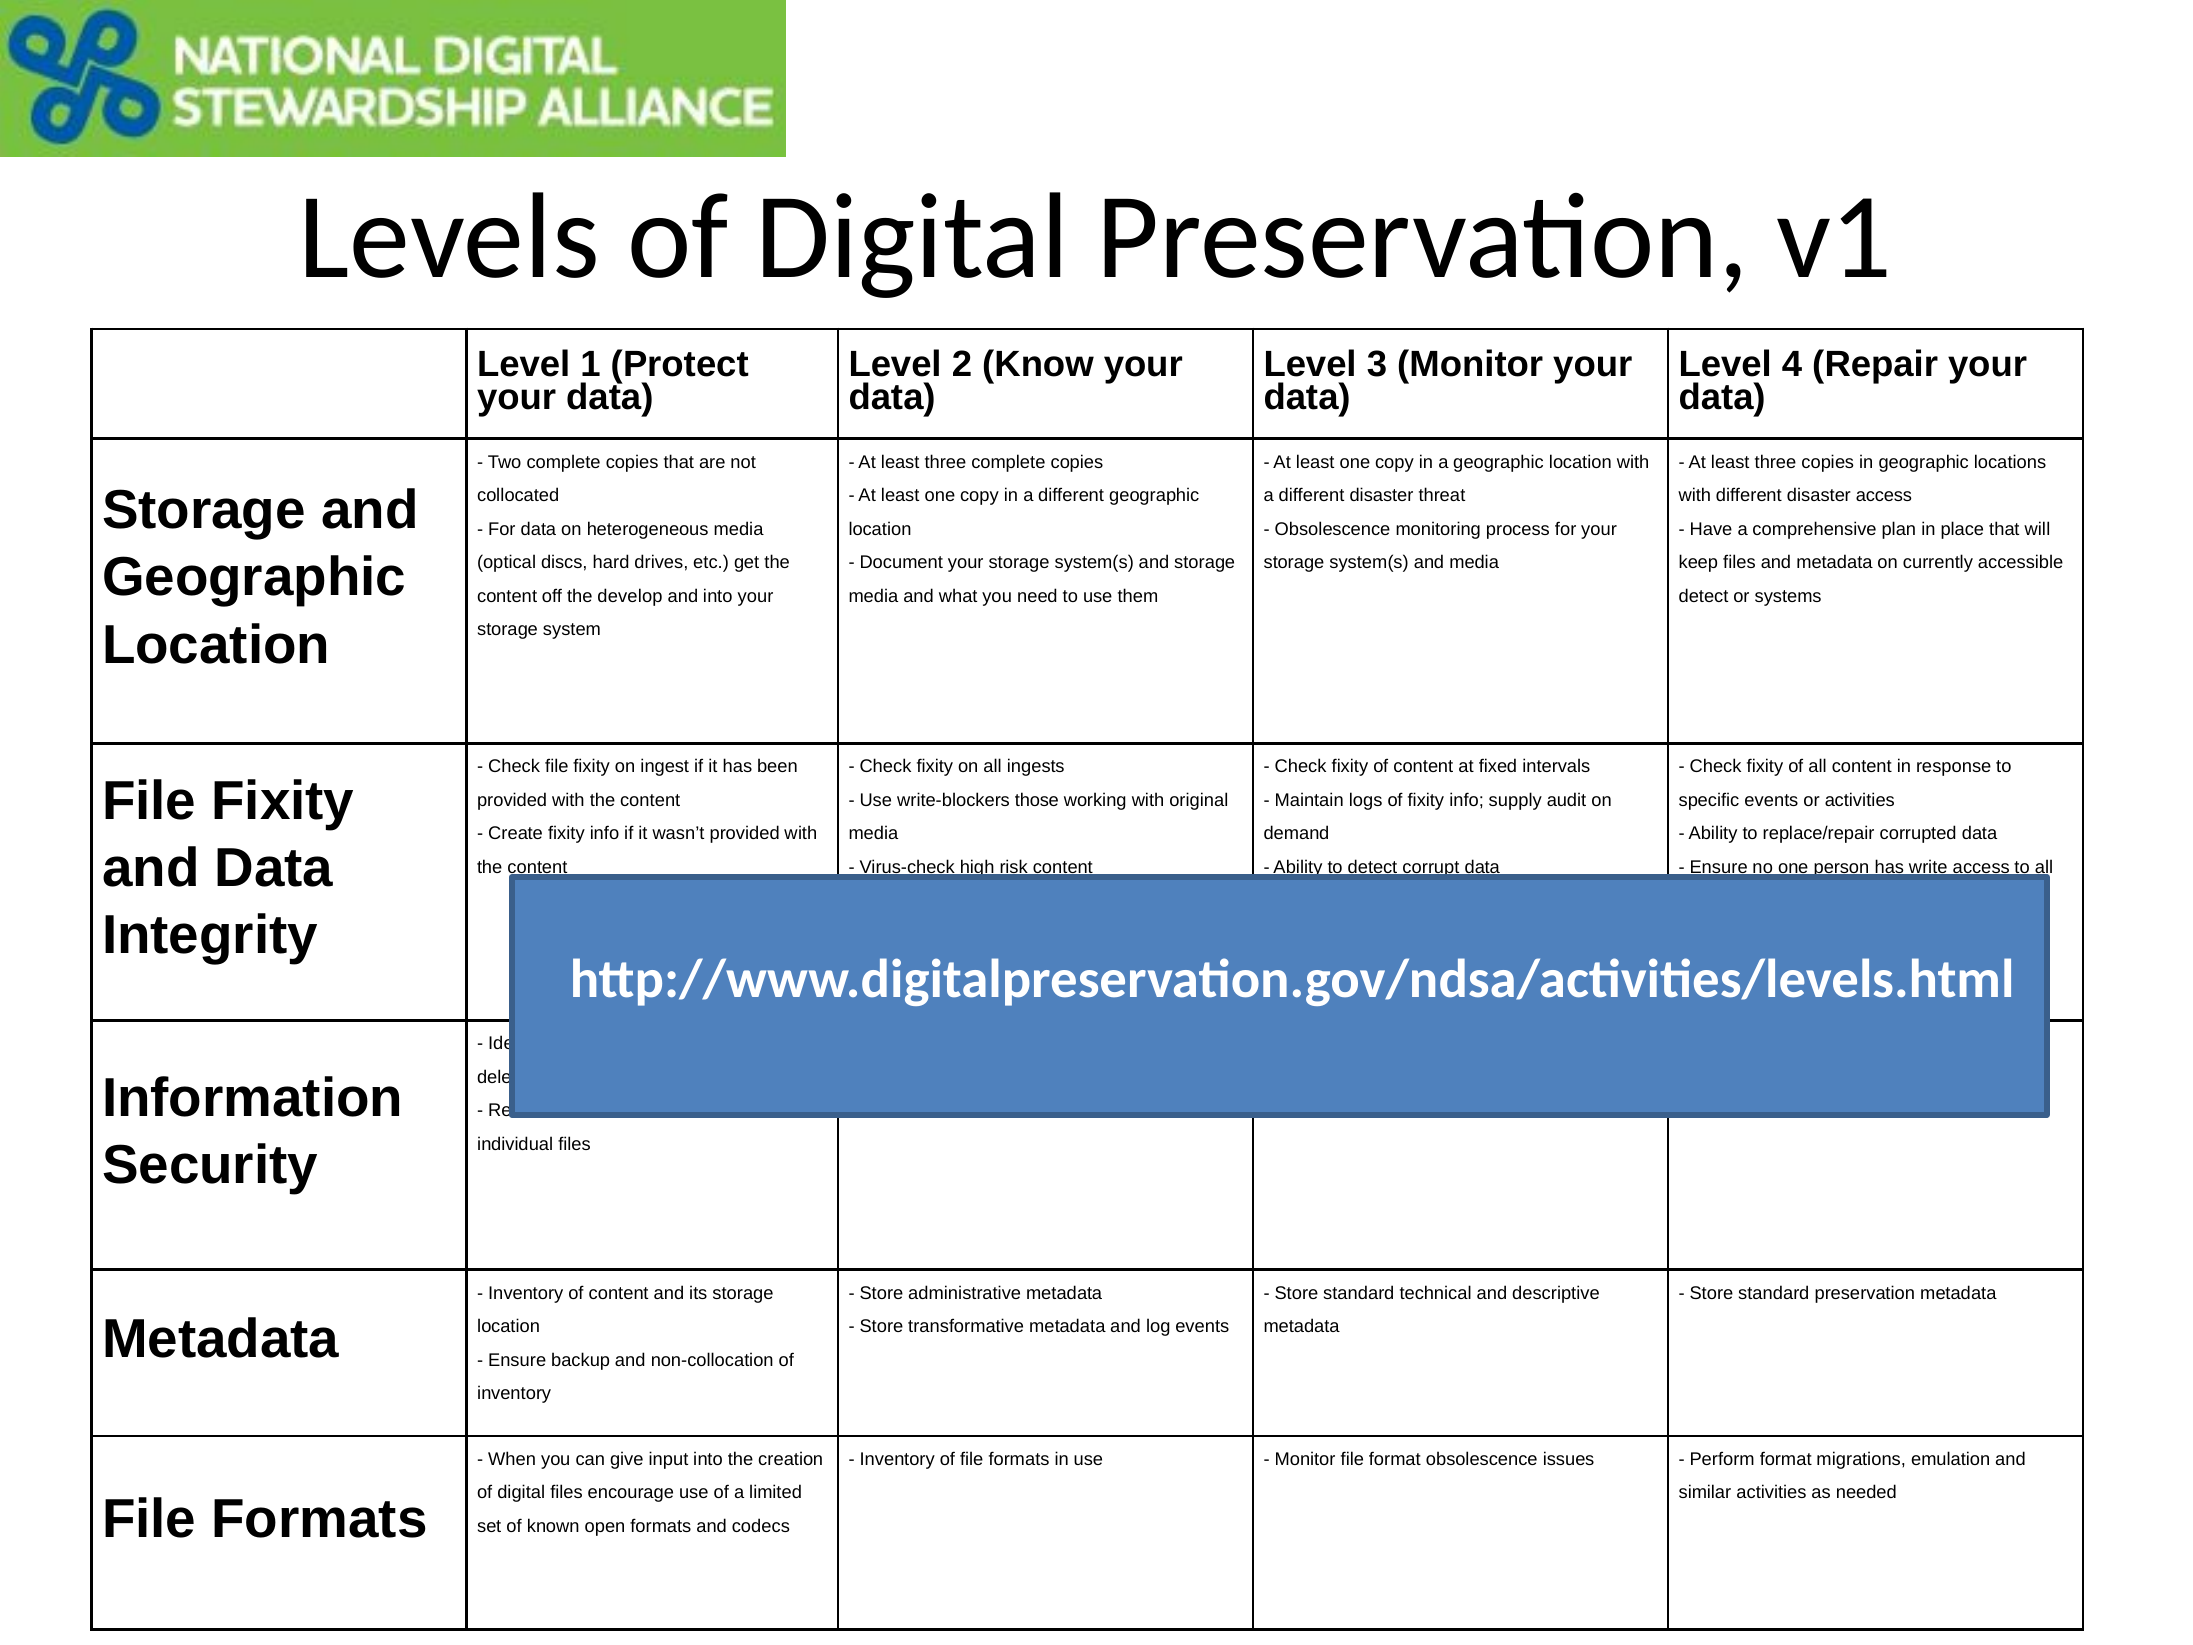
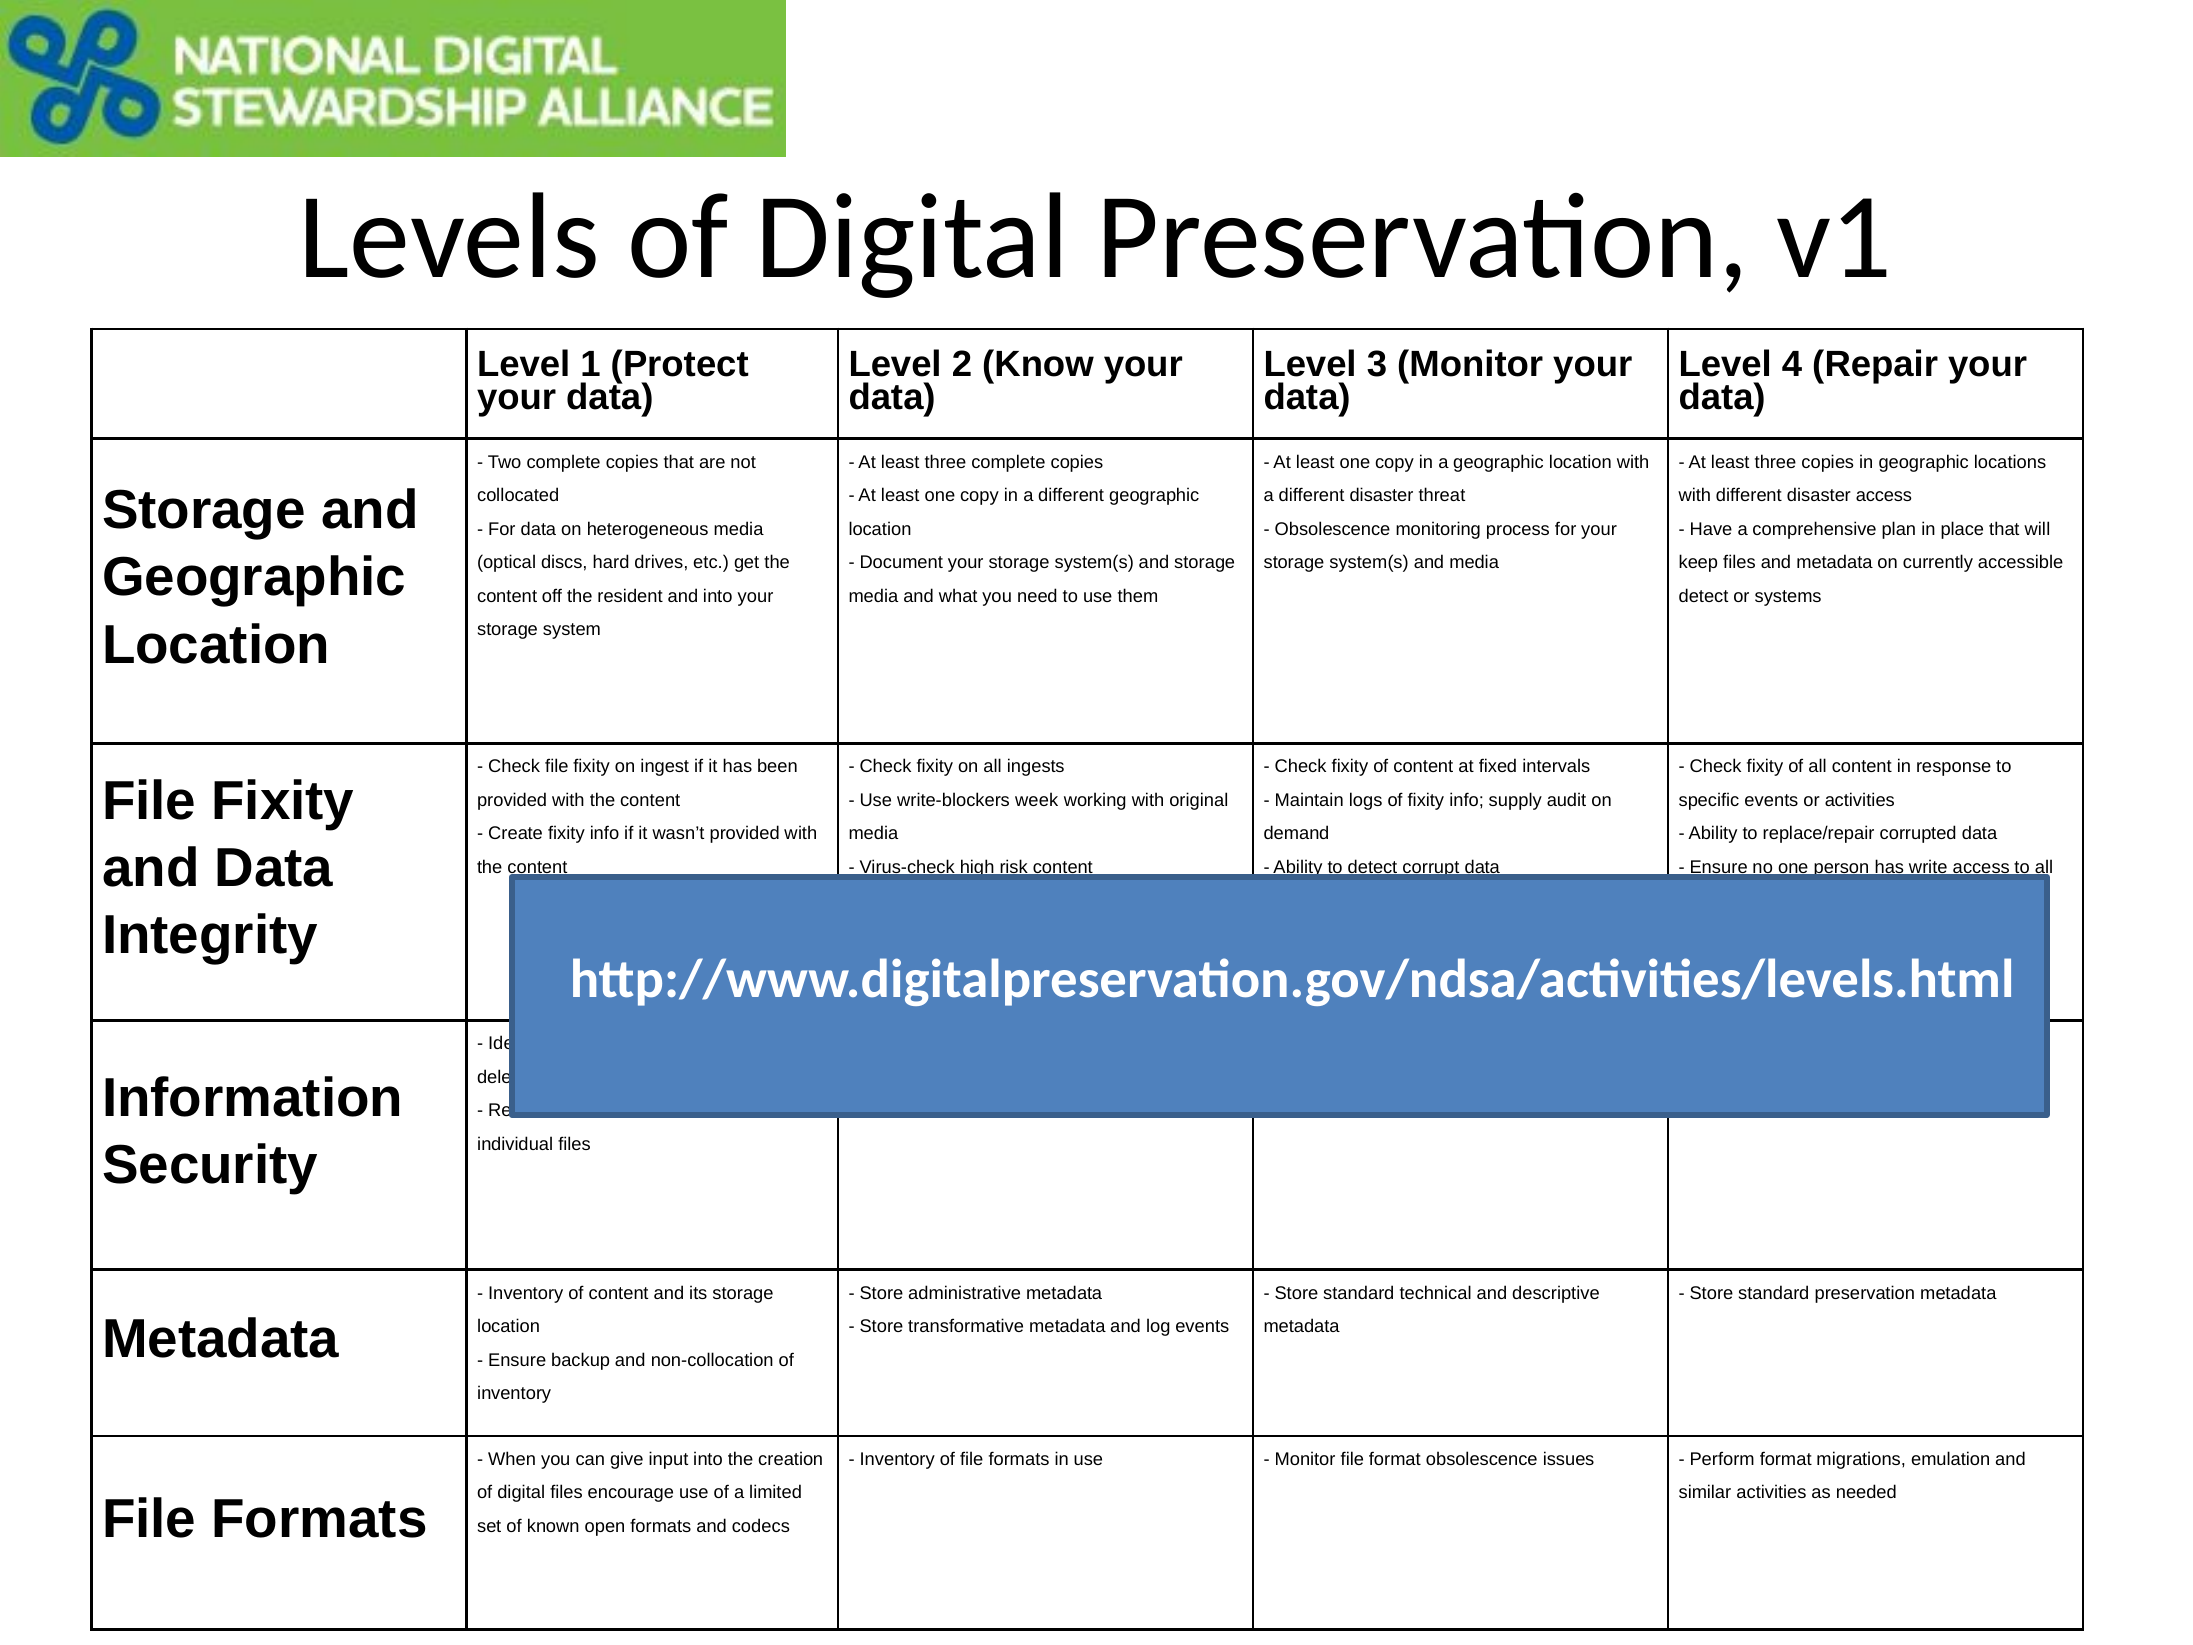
develop: develop -> resident
write-blockers those: those -> week
